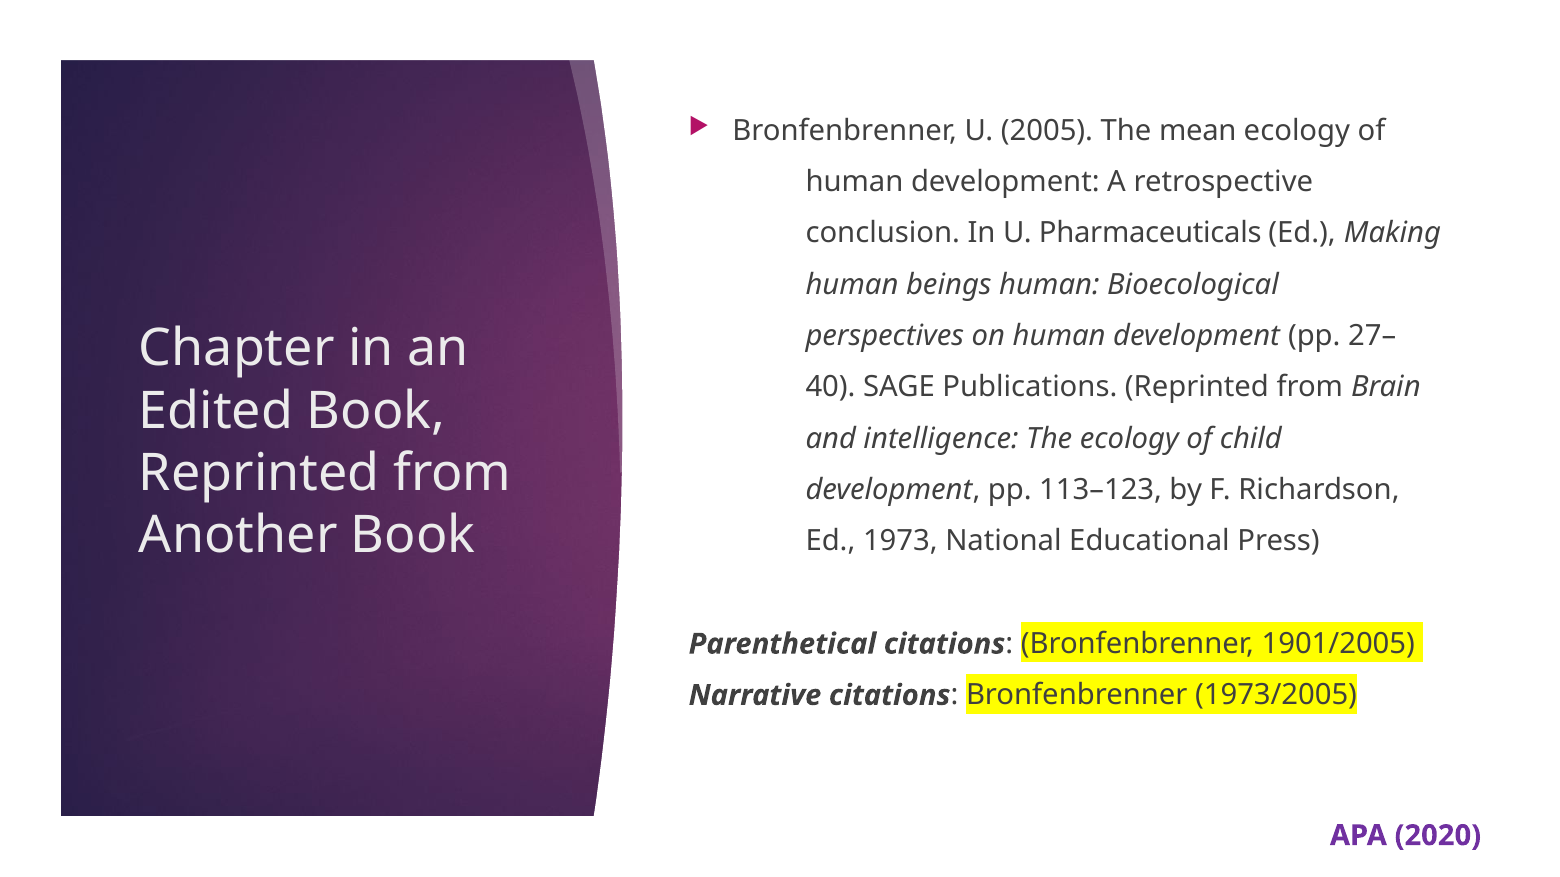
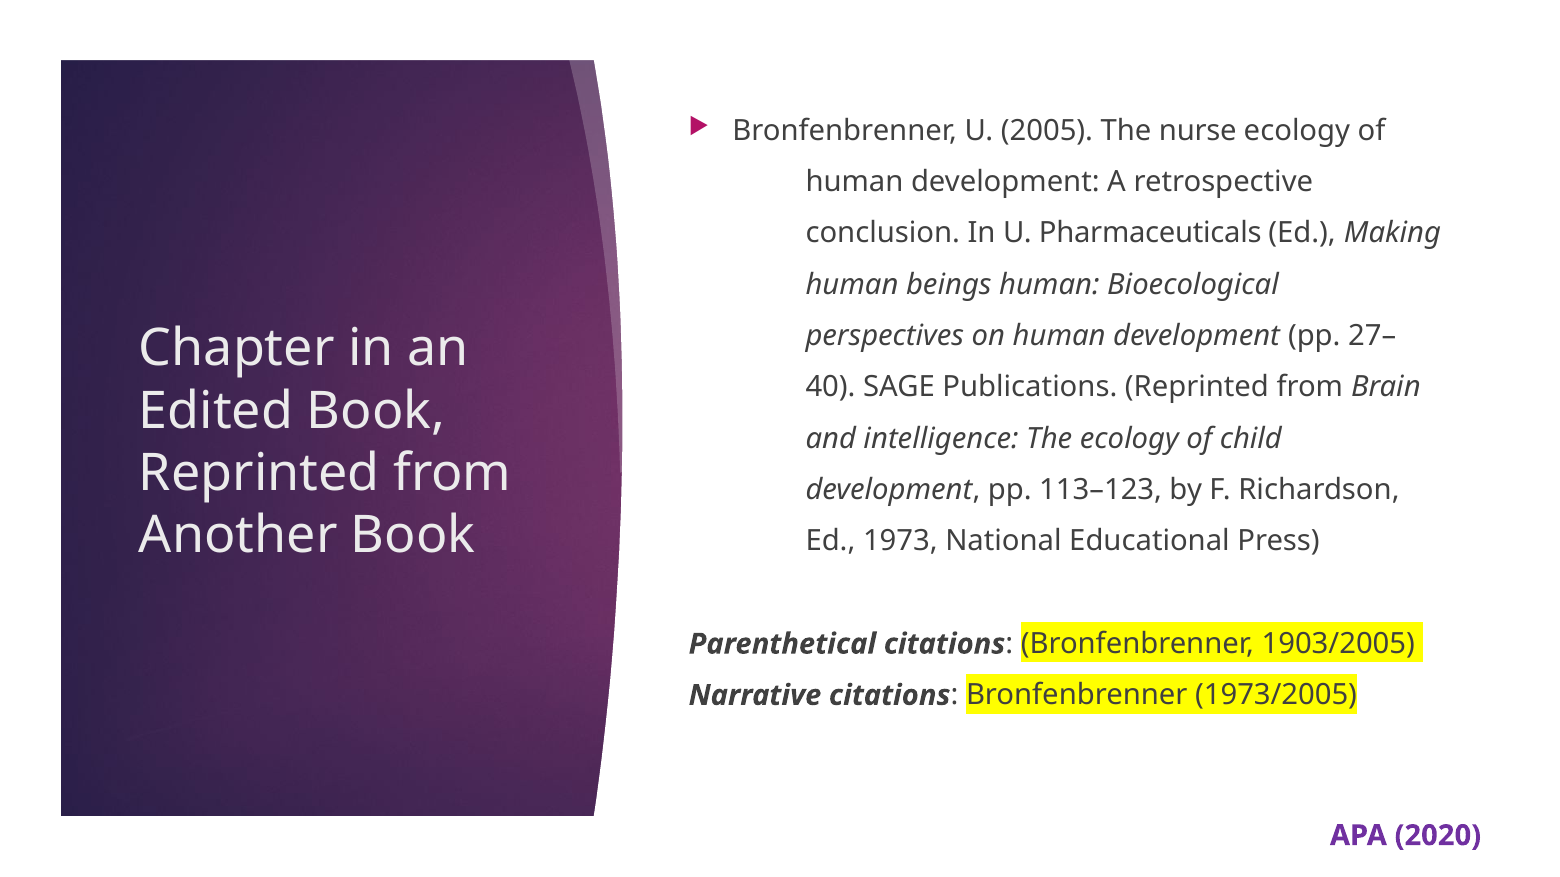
mean: mean -> nurse
1901/2005: 1901/2005 -> 1903/2005
